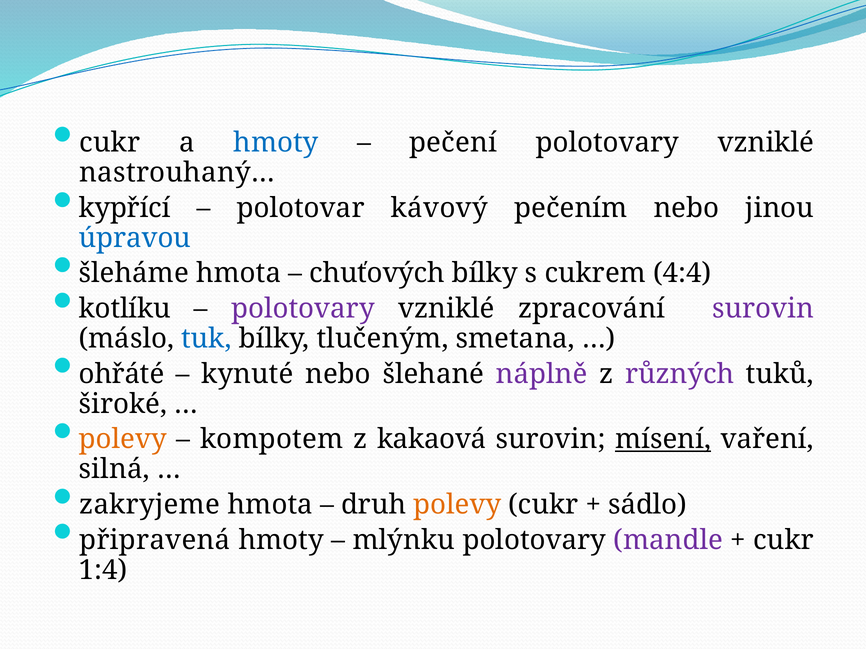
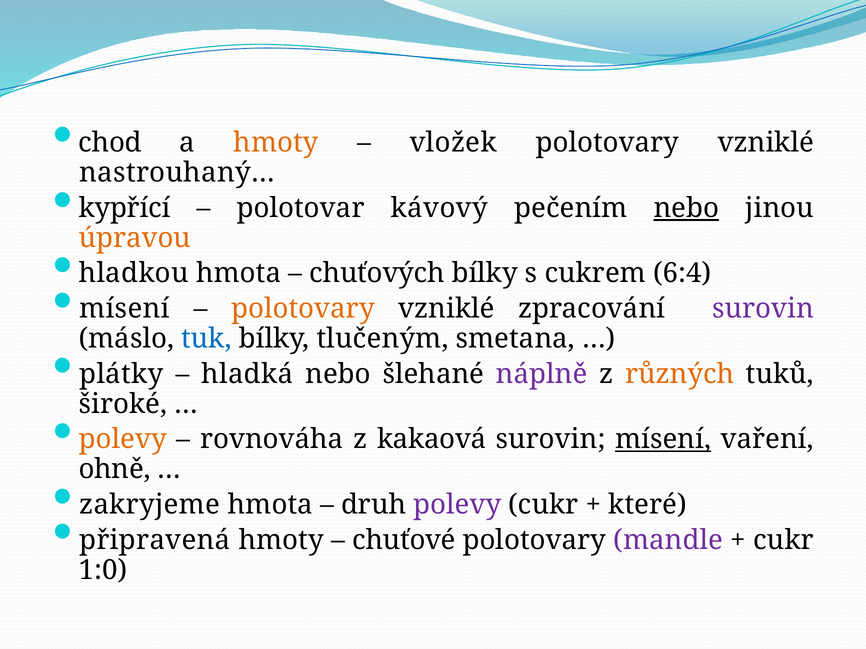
cukr at (110, 143): cukr -> chod
hmoty at (276, 143) colour: blue -> orange
pečení: pečení -> vložek
nebo at (686, 208) underline: none -> present
úpravou colour: blue -> orange
šleháme: šleháme -> hladkou
4:4: 4:4 -> 6:4
kotlíku at (125, 309): kotlíku -> mísení
polotovary at (303, 309) colour: purple -> orange
ohřáté: ohřáté -> plátky
kynuté: kynuté -> hladká
různých colour: purple -> orange
kompotem: kompotem -> rovnováha
silná: silná -> ohně
polevy at (457, 505) colour: orange -> purple
sádlo: sádlo -> které
mlýnku: mlýnku -> chuťové
1:4: 1:4 -> 1:0
